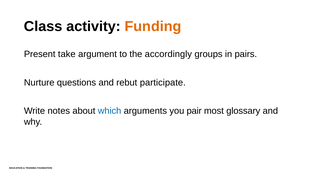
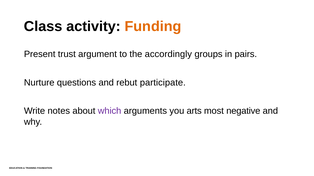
take: take -> trust
which colour: blue -> purple
pair: pair -> arts
glossary: glossary -> negative
